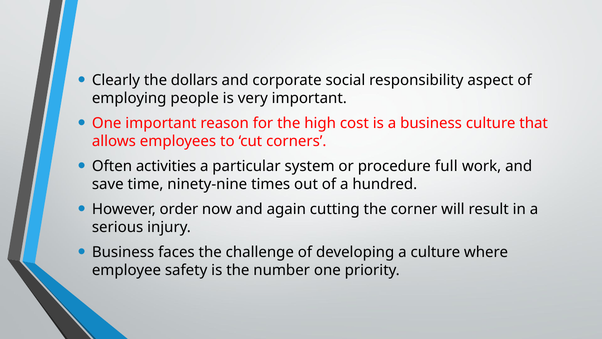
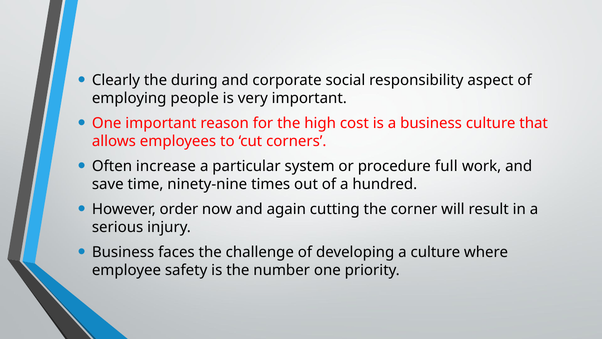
dollars: dollars -> during
activities: activities -> increase
